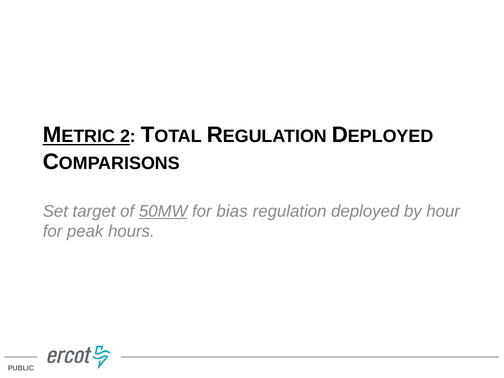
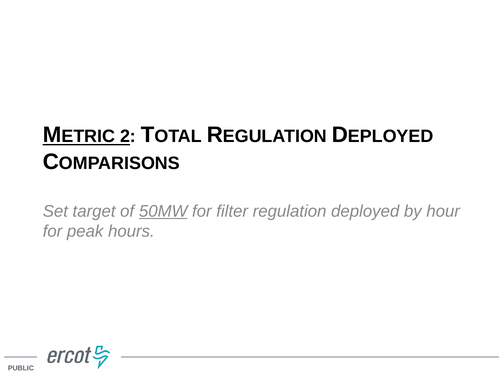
bias: bias -> filter
